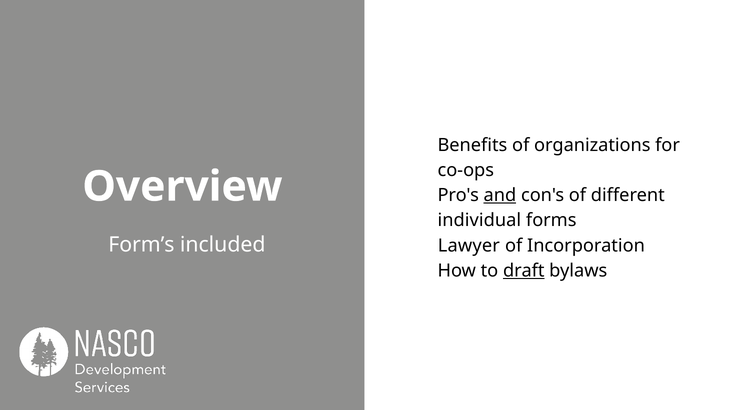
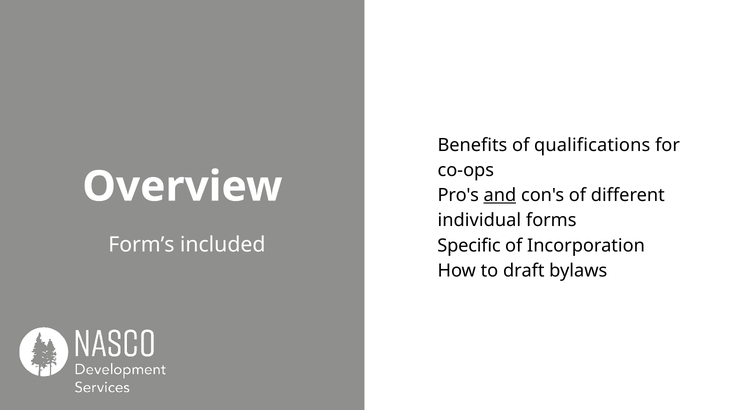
organizations: organizations -> qualifications
Lawyer: Lawyer -> Specific
draft underline: present -> none
